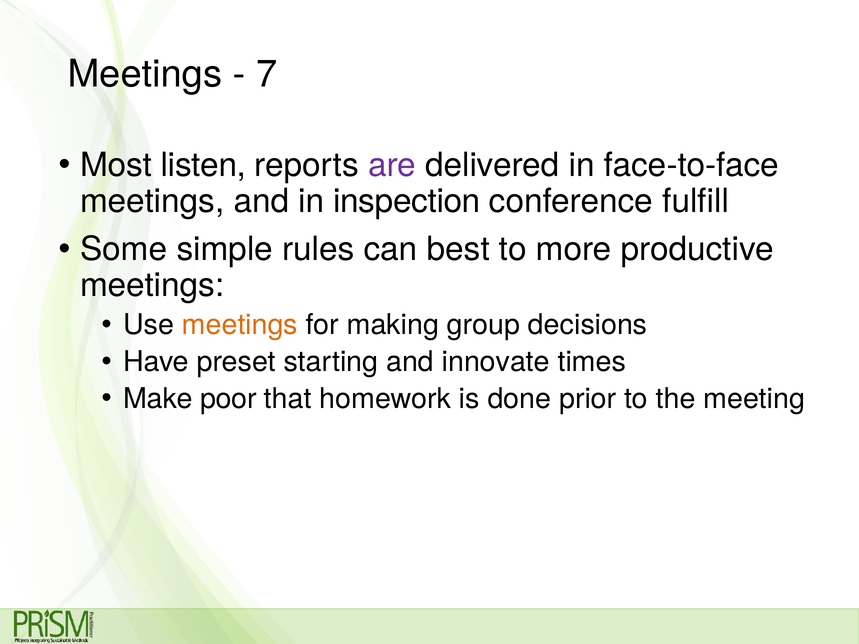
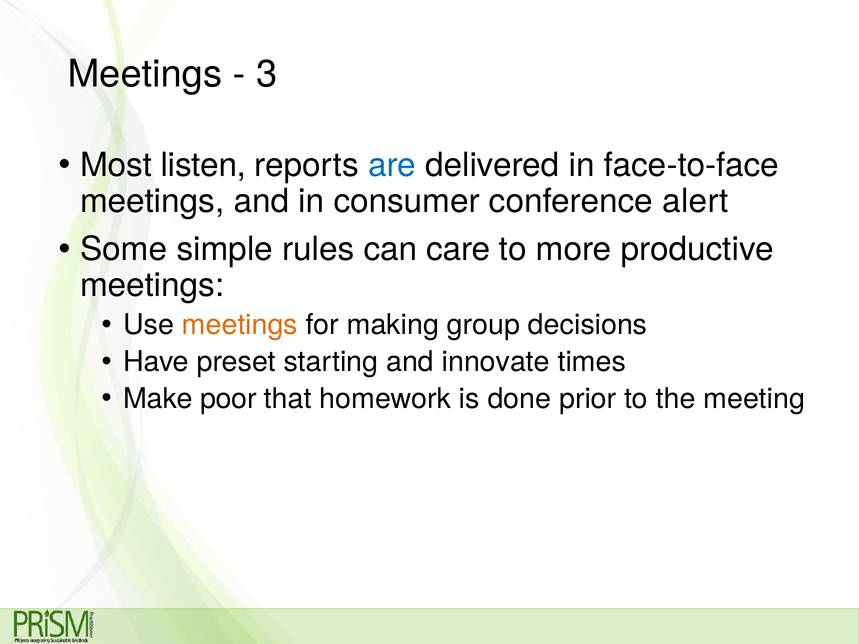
7: 7 -> 3
are colour: purple -> blue
inspection: inspection -> consumer
fulfill: fulfill -> alert
best: best -> care
